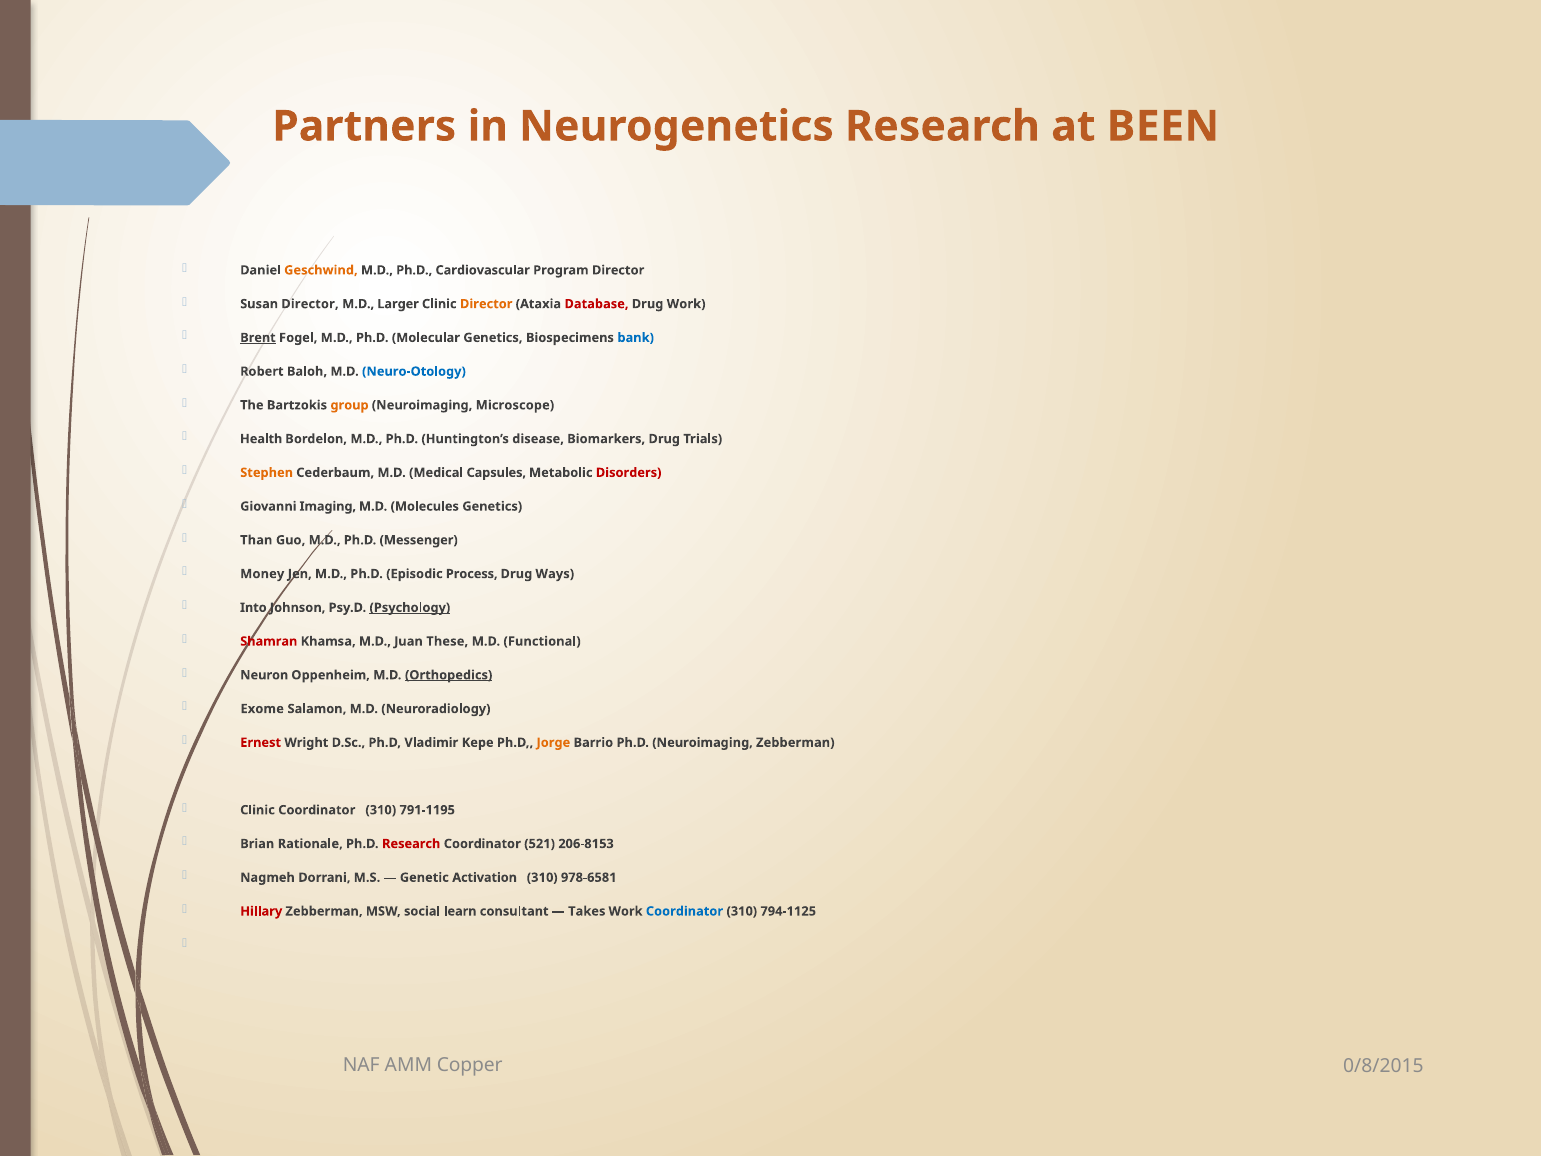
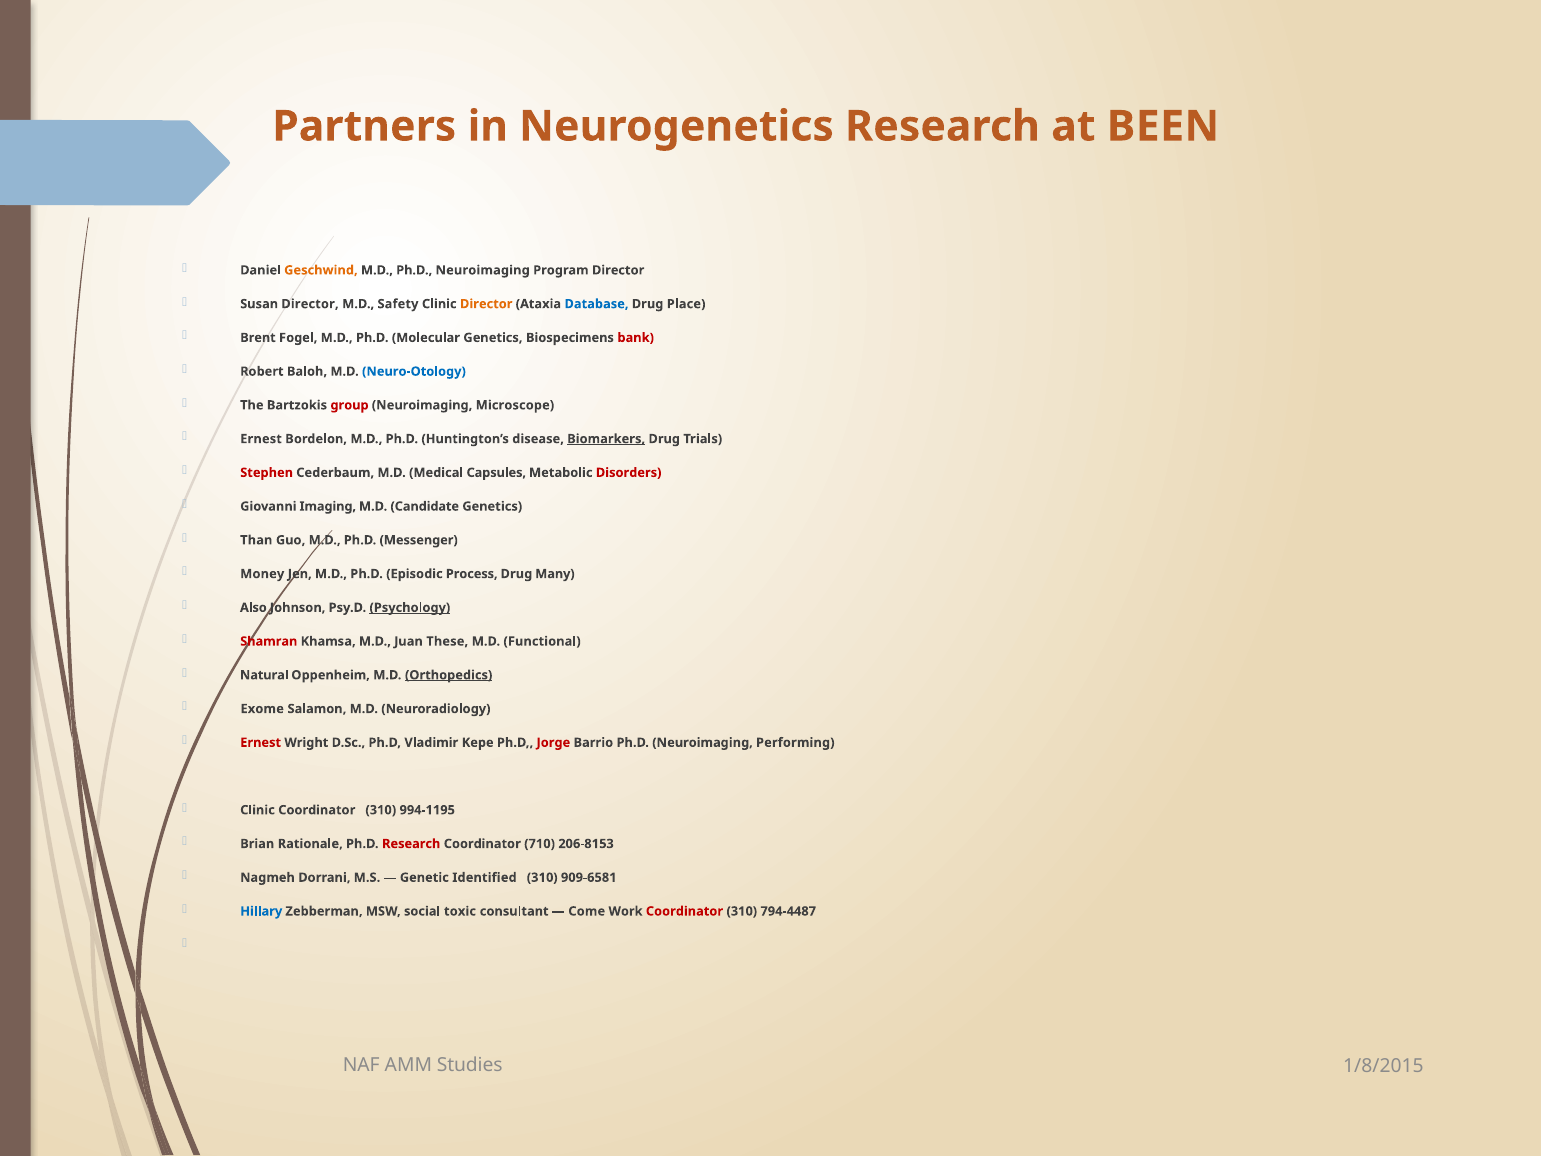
M.D Ph.D Cardiovascular: Cardiovascular -> Neuroimaging
Larger: Larger -> Safety
Database colour: red -> blue
Drug Work: Work -> Place
Brent underline: present -> none
bank colour: blue -> red
group colour: orange -> red
Health at (261, 439): Health -> Ernest
Biomarkers underline: none -> present
Stephen colour: orange -> red
Molecules: Molecules -> Candidate
Ways: Ways -> Many
Into: Into -> Also
Neuron: Neuron -> Natural
Jorge colour: orange -> red
Neuroimaging Zebberman: Zebberman -> Performing
791-1195: 791-1195 -> 994-1195
521: 521 -> 710
Activation: Activation -> Identified
978-6581: 978-6581 -> 909-6581
Hillary colour: red -> blue
learn: learn -> toxic
Takes: Takes -> Come
Coordinator at (684, 911) colour: blue -> red
794-1125: 794-1125 -> 794-4487
Copper: Copper -> Studies
0/8/2015: 0/8/2015 -> 1/8/2015
